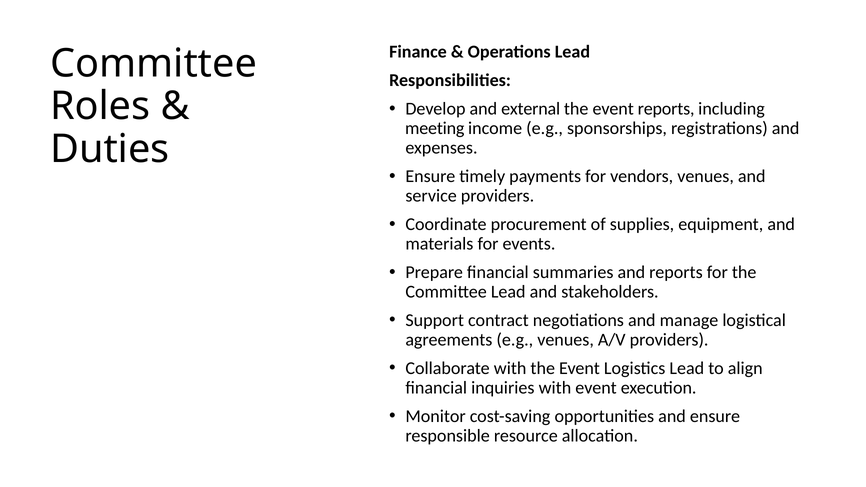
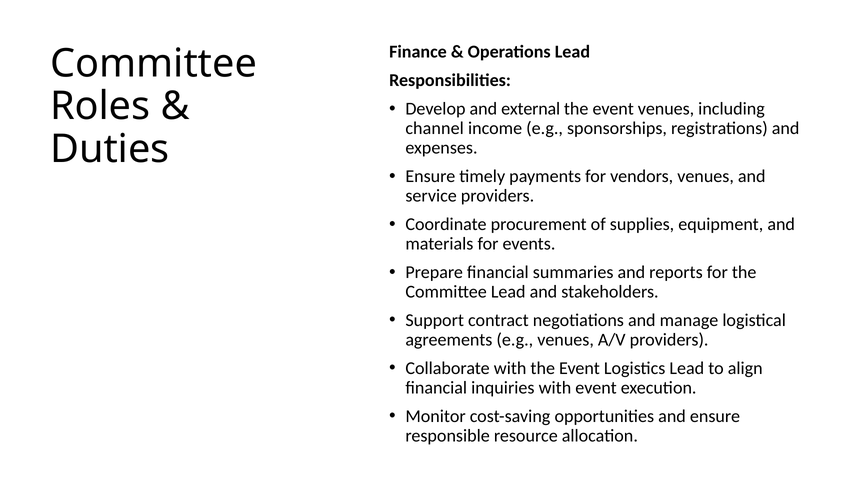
event reports: reports -> venues
meeting: meeting -> channel
